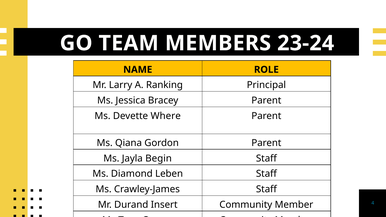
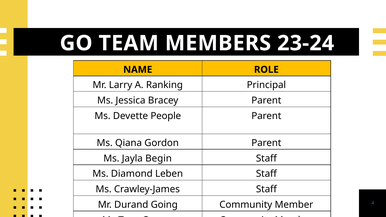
Where: Where -> People
Insert: Insert -> Going
